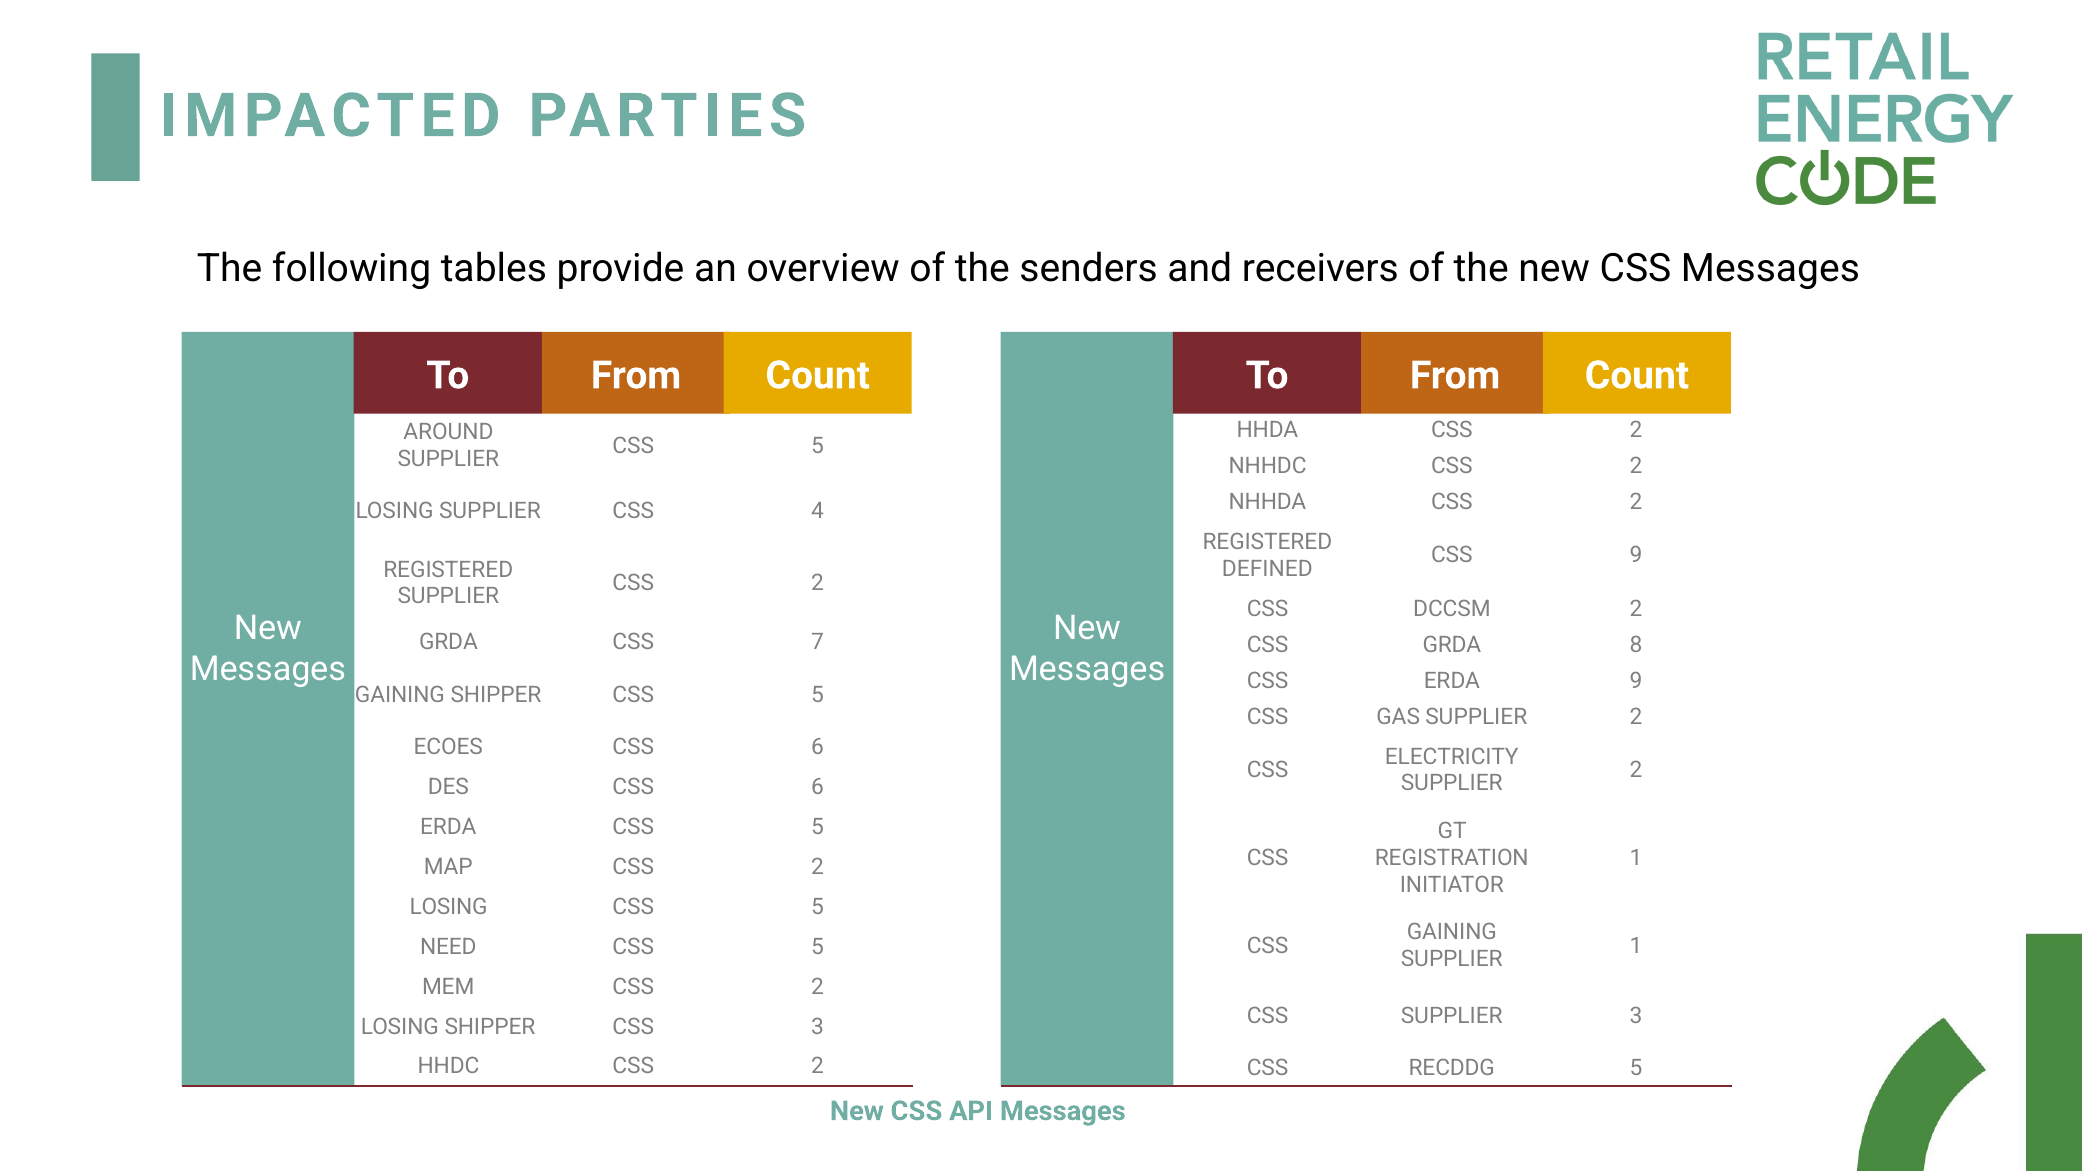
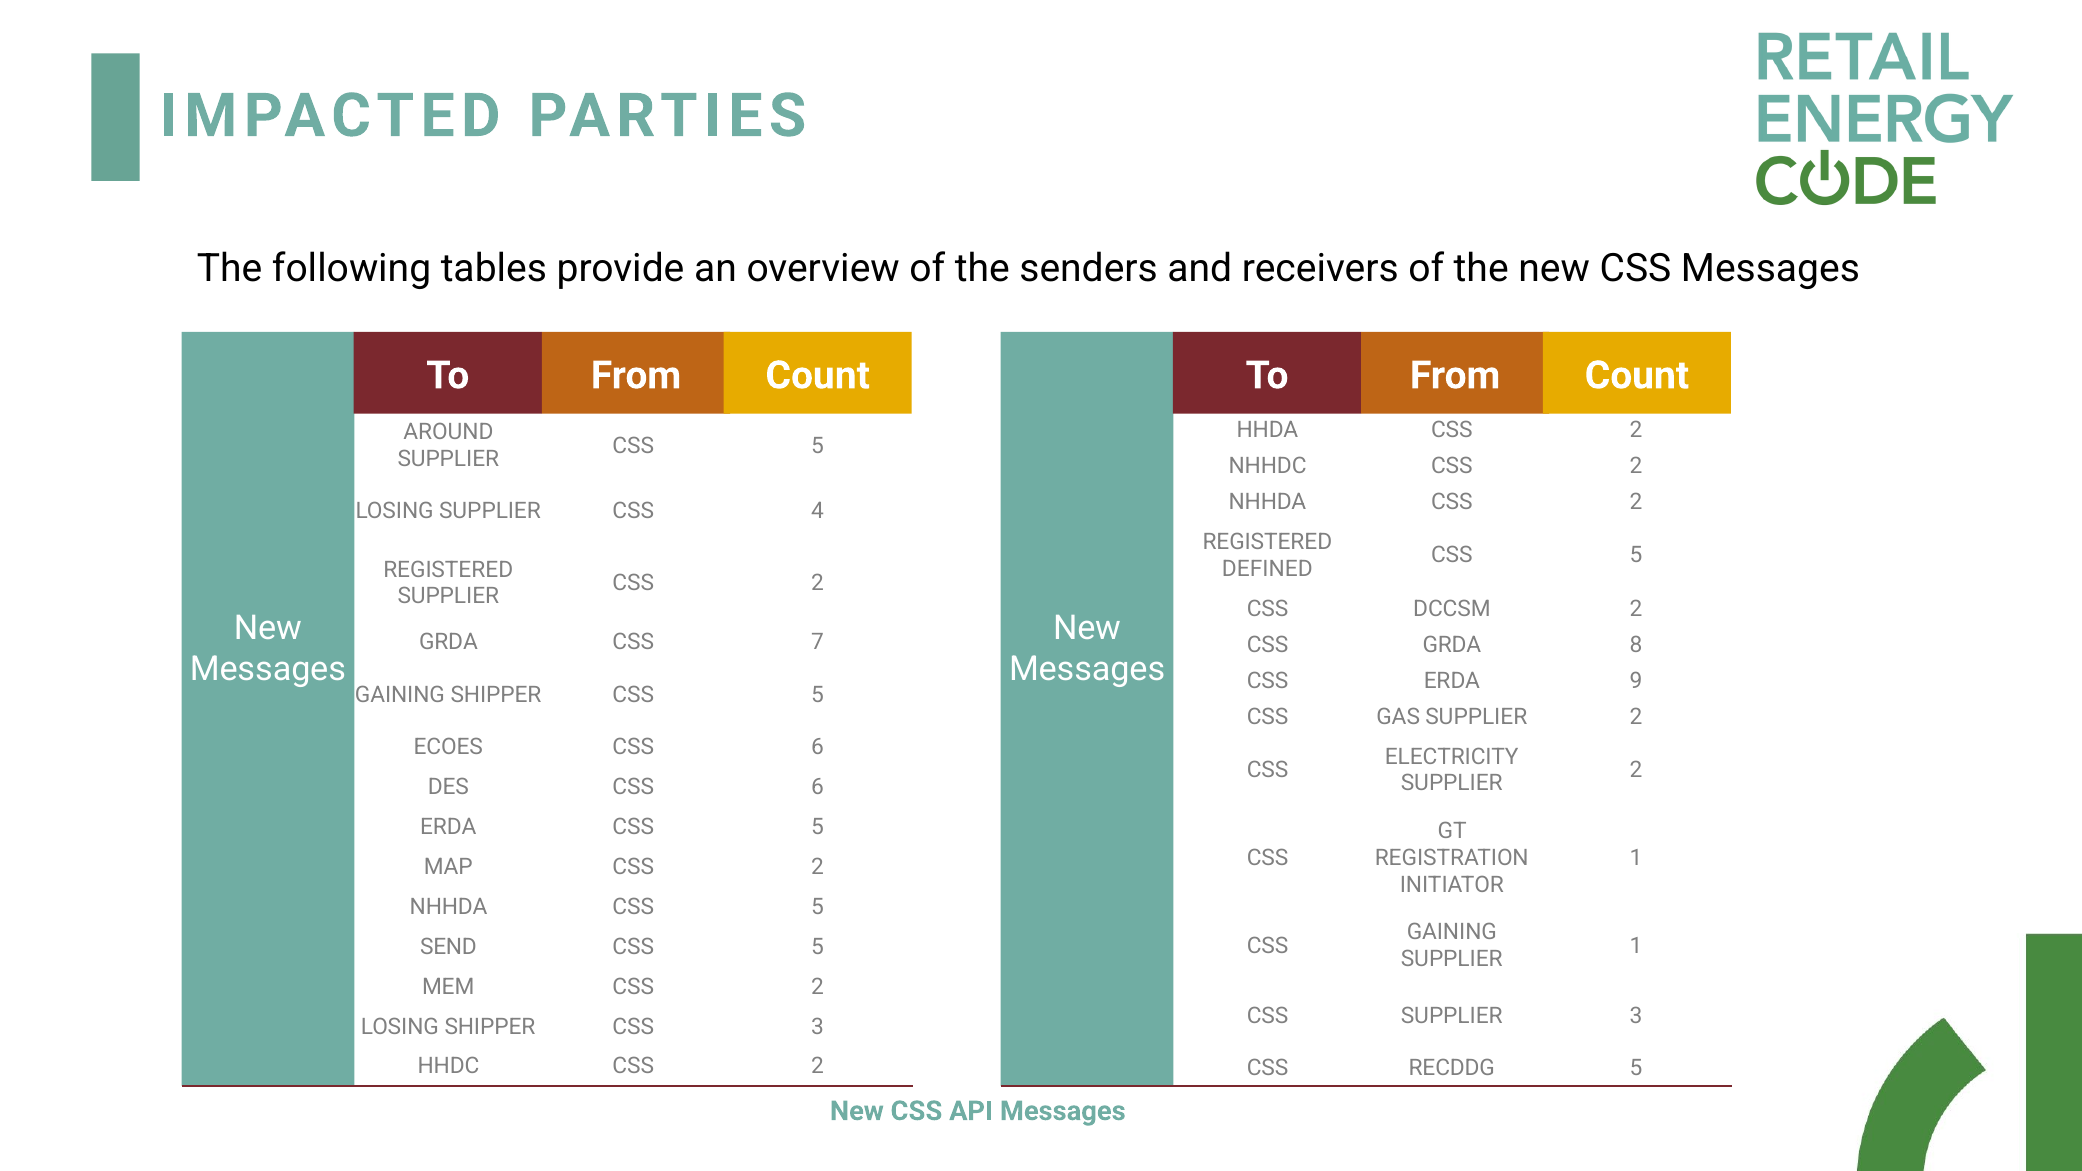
9 at (1636, 555): 9 -> 5
LOSING at (449, 907): LOSING -> NHHDA
NEED: NEED -> SEND
